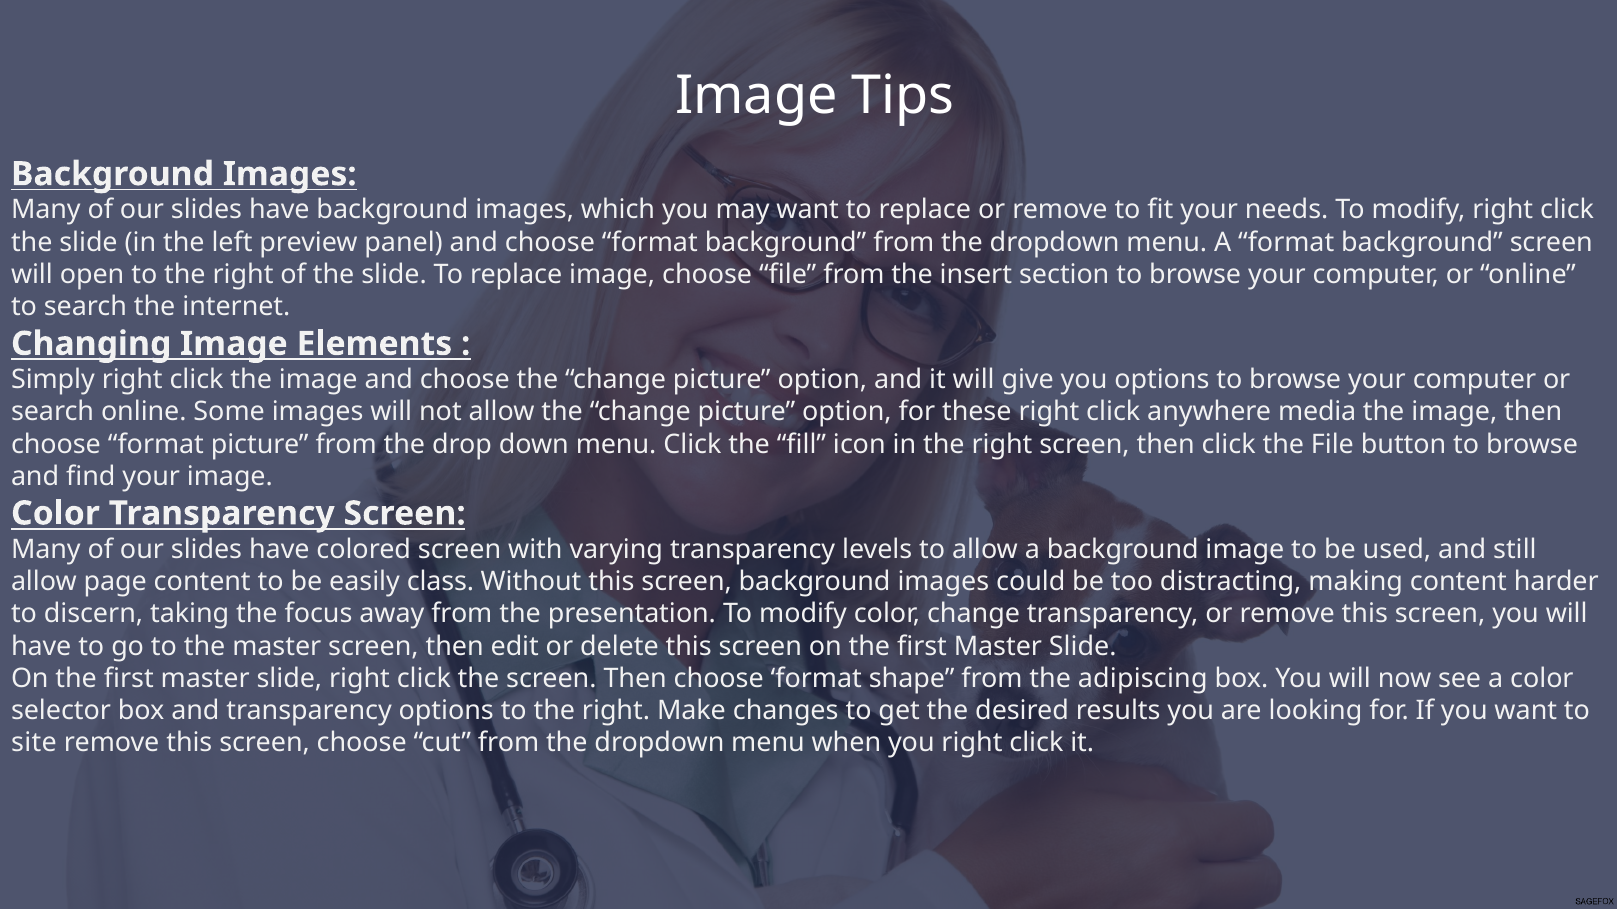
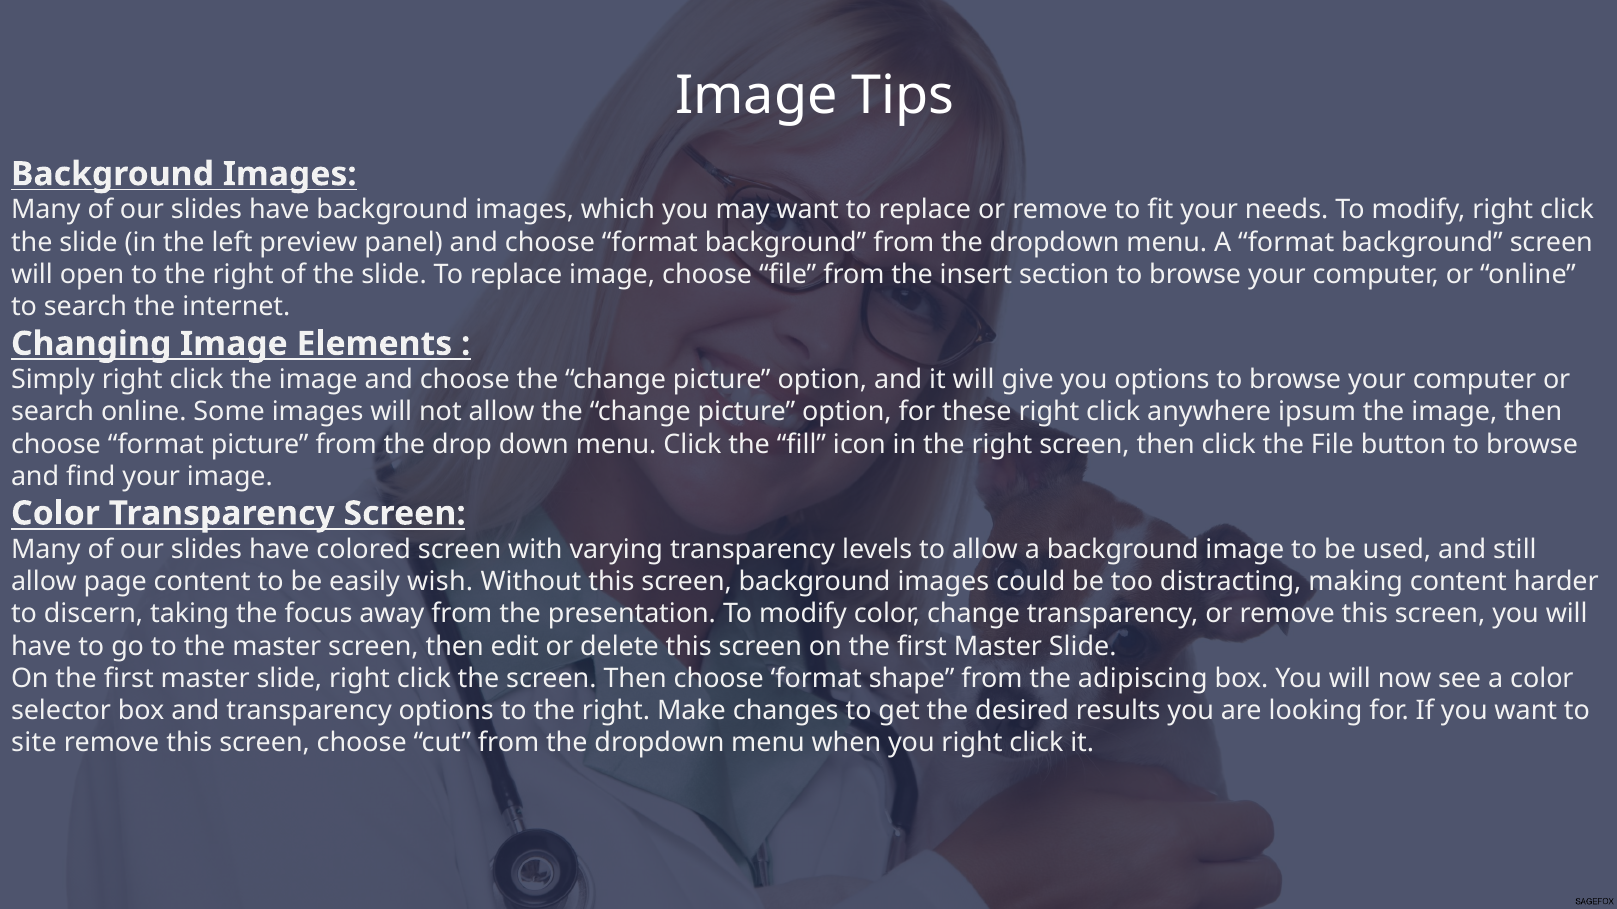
media: media -> ipsum
class: class -> wish
